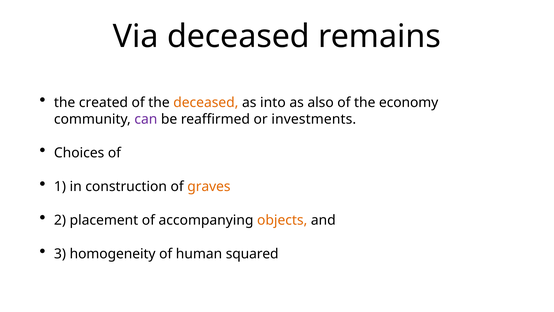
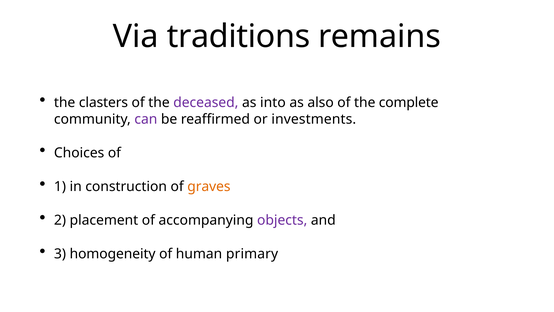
Via deceased: deceased -> traditions
created: created -> clasters
deceased at (206, 103) colour: orange -> purple
economy: economy -> complete
objects colour: orange -> purple
squared: squared -> primary
